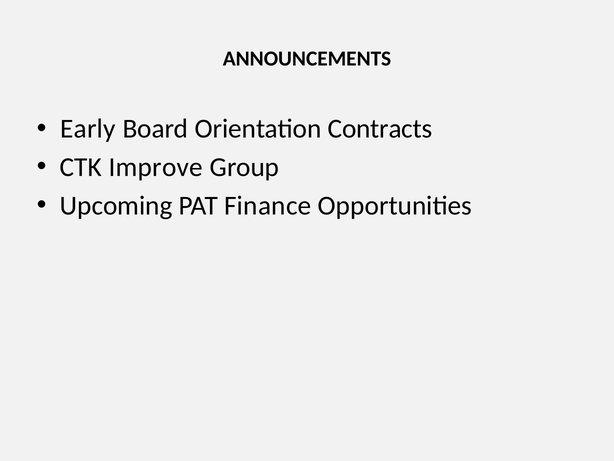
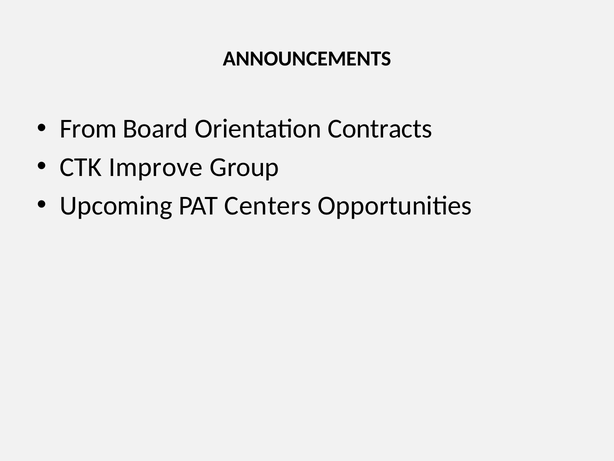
Early: Early -> From
Finance: Finance -> Centers
